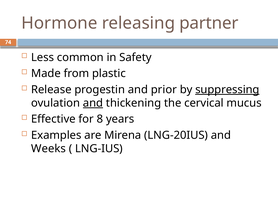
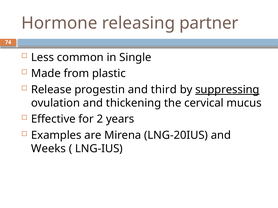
Safety: Safety -> Single
prior: prior -> third
and at (93, 103) underline: present -> none
8: 8 -> 2
